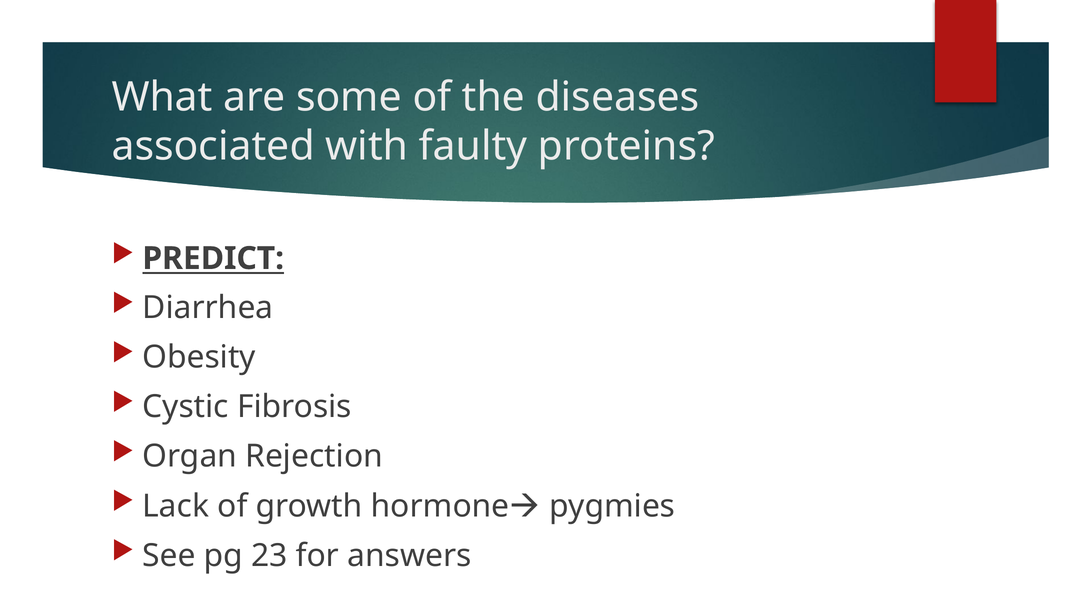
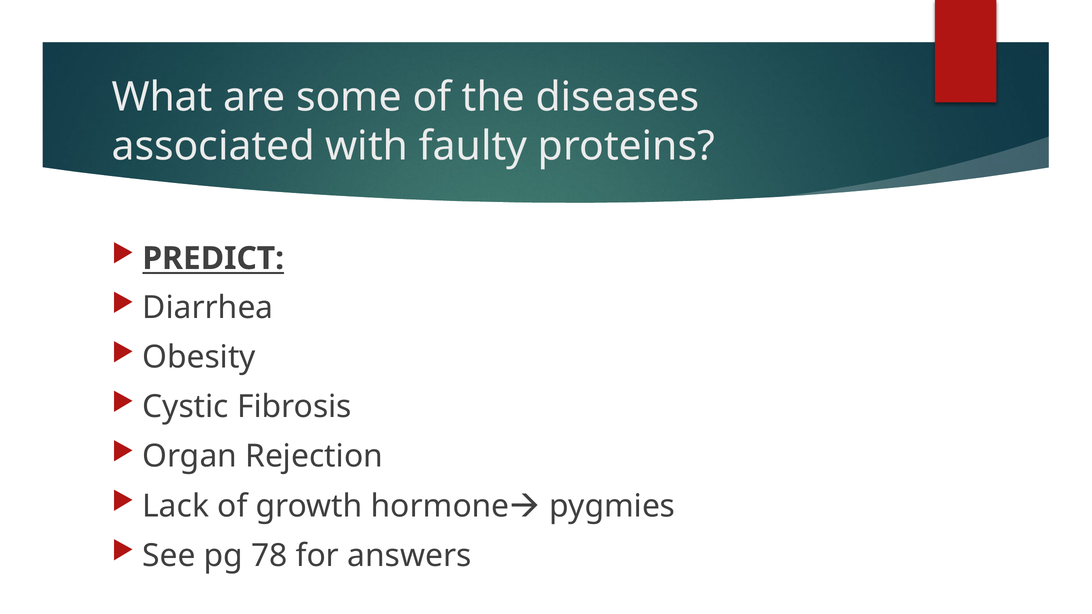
23: 23 -> 78
